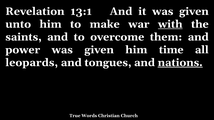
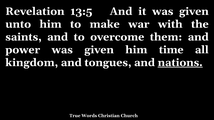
13:1: 13:1 -> 13:5
with underline: present -> none
leopards: leopards -> kingdom
